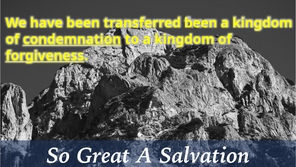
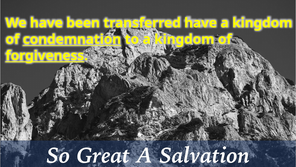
transferred been: been -> have
